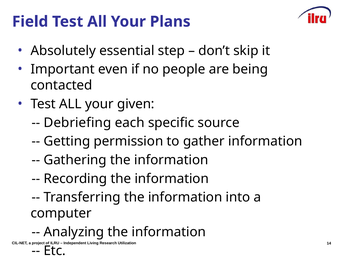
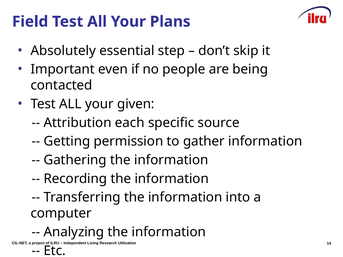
Debriefing: Debriefing -> Attribution
